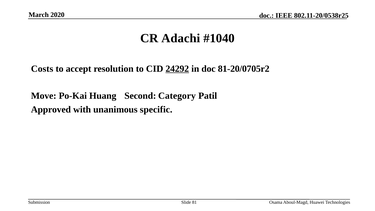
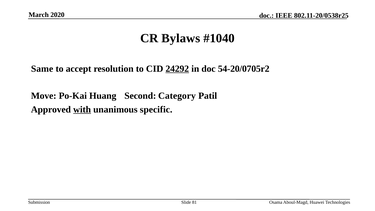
Adachi: Adachi -> Bylaws
Costs: Costs -> Same
81-20/0705r2: 81-20/0705r2 -> 54-20/0705r2
with underline: none -> present
